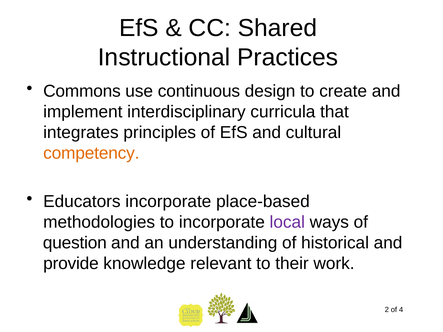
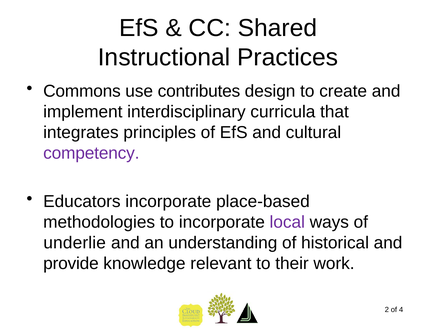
continuous: continuous -> contributes
competency colour: orange -> purple
question: question -> underlie
